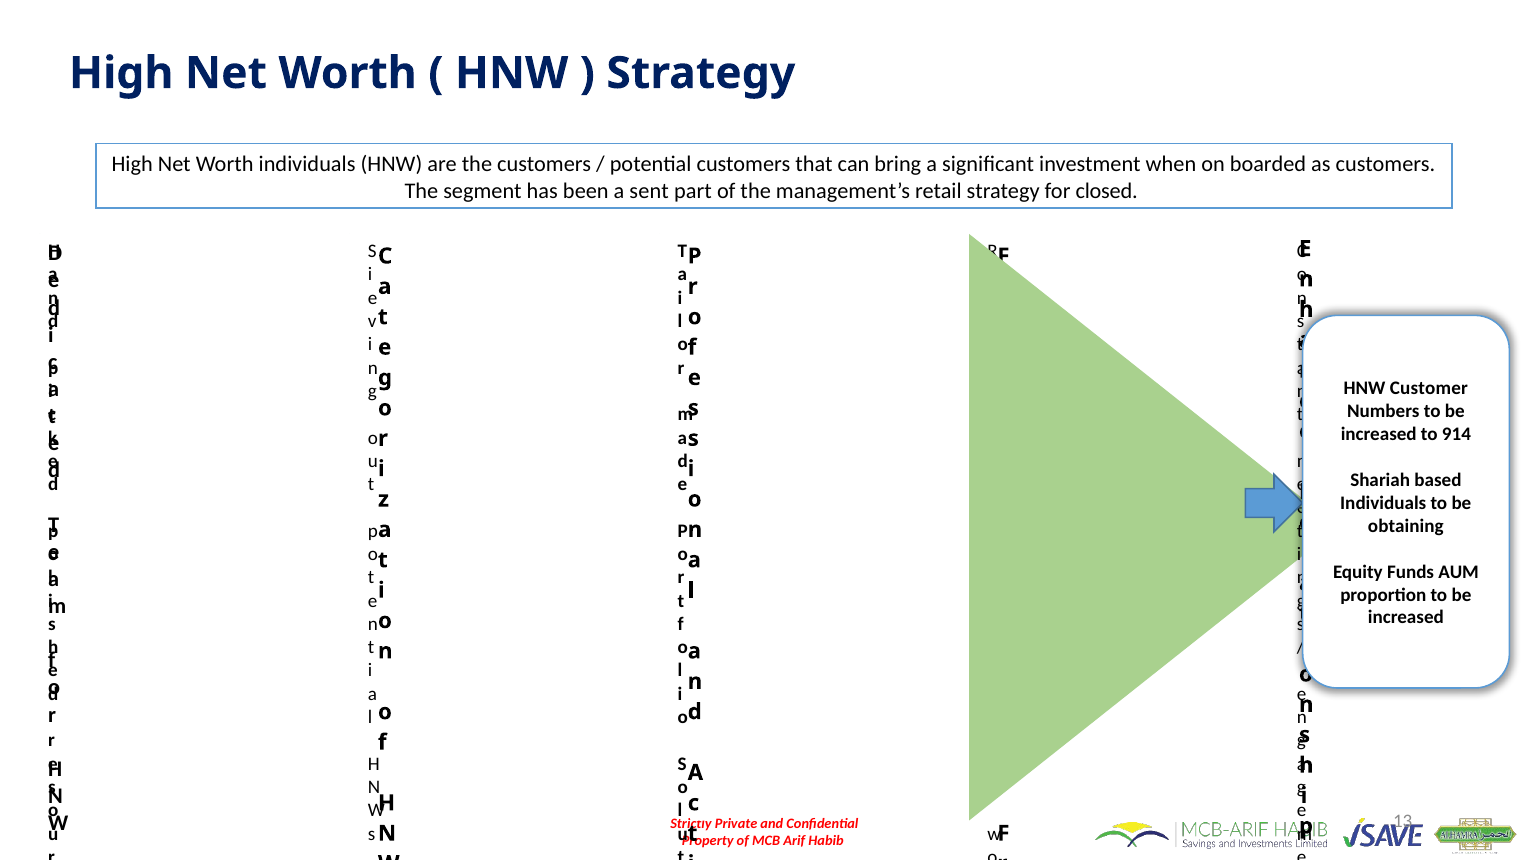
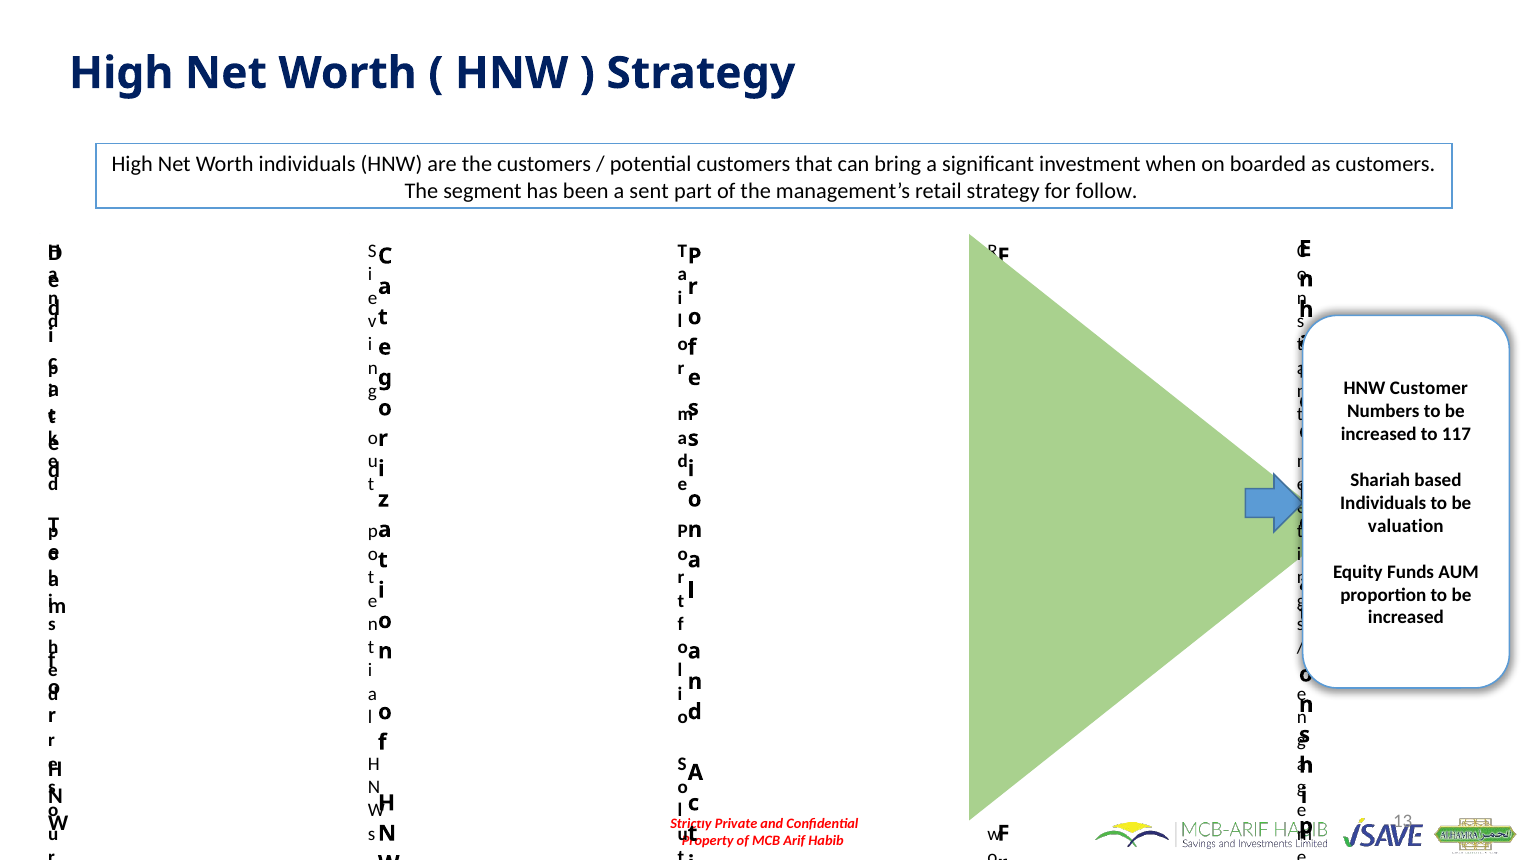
closed: closed -> follow
914: 914 -> 117
obtaining: obtaining -> valuation
